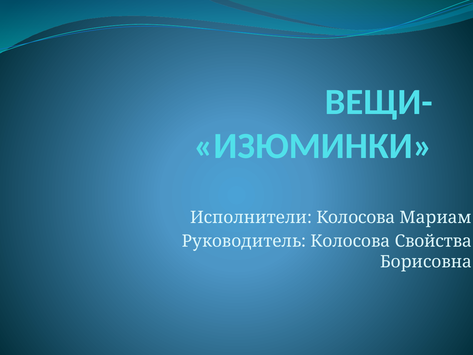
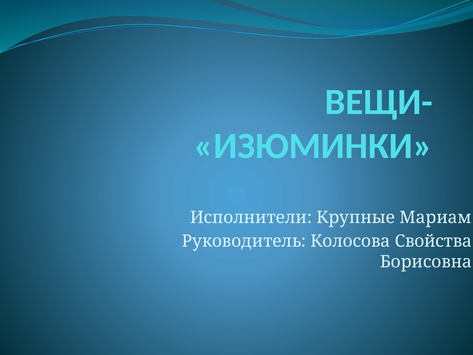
Исполнители Колосова: Колосова -> Крупные
